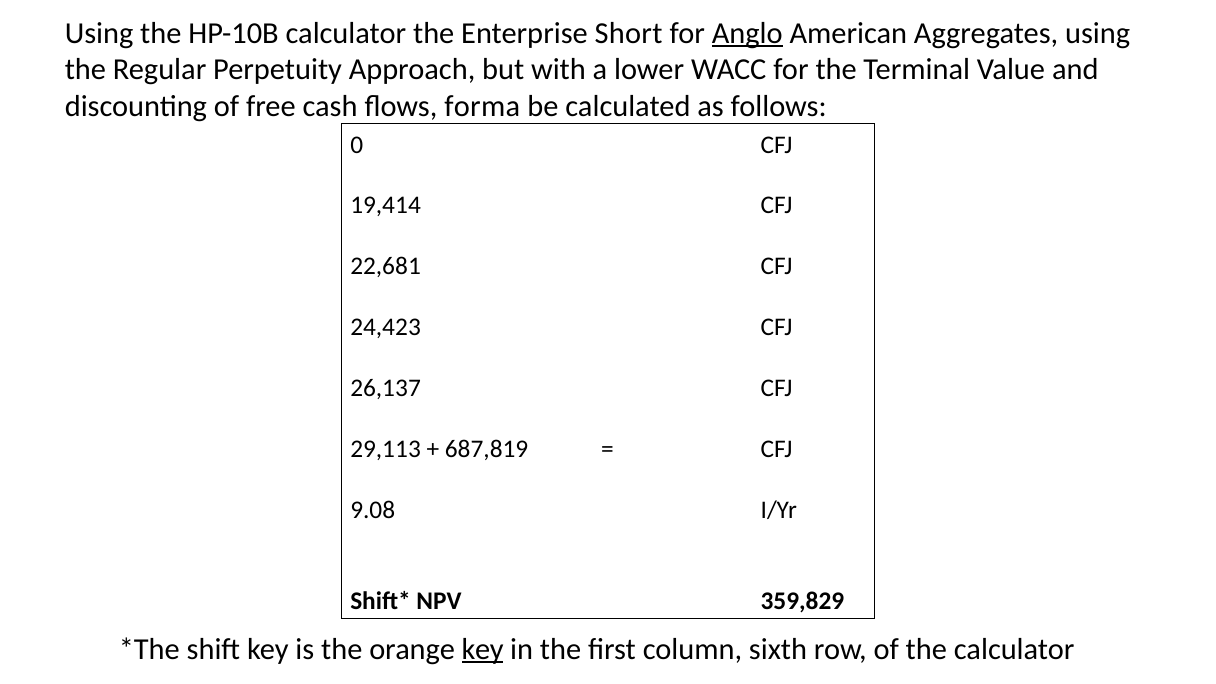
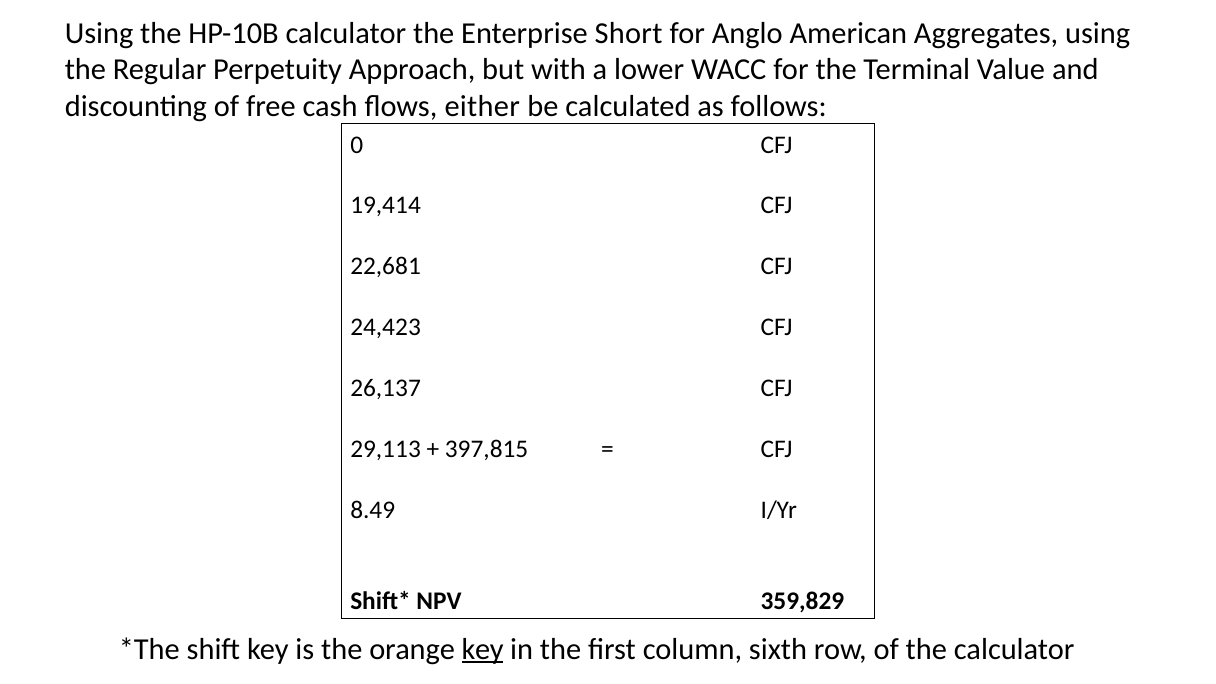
Anglo underline: present -> none
forma: forma -> either
687,819: 687,819 -> 397,815
9.08: 9.08 -> 8.49
